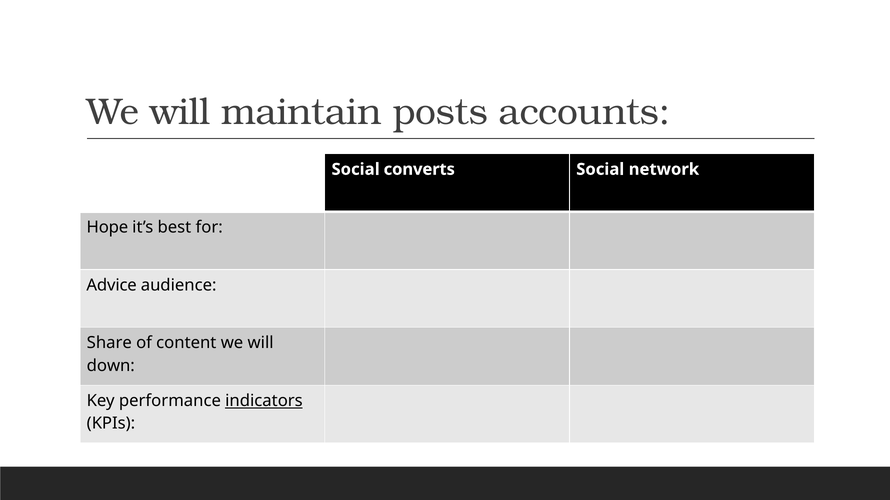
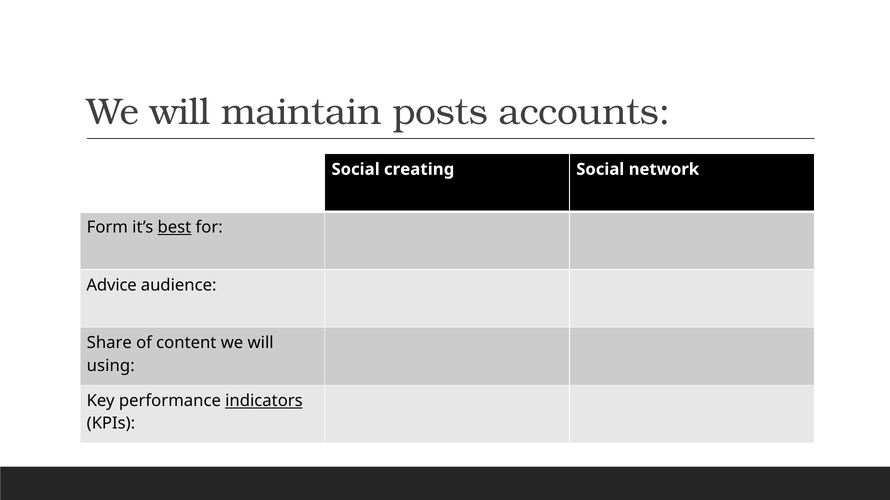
converts: converts -> creating
Hope: Hope -> Form
best underline: none -> present
down: down -> using
